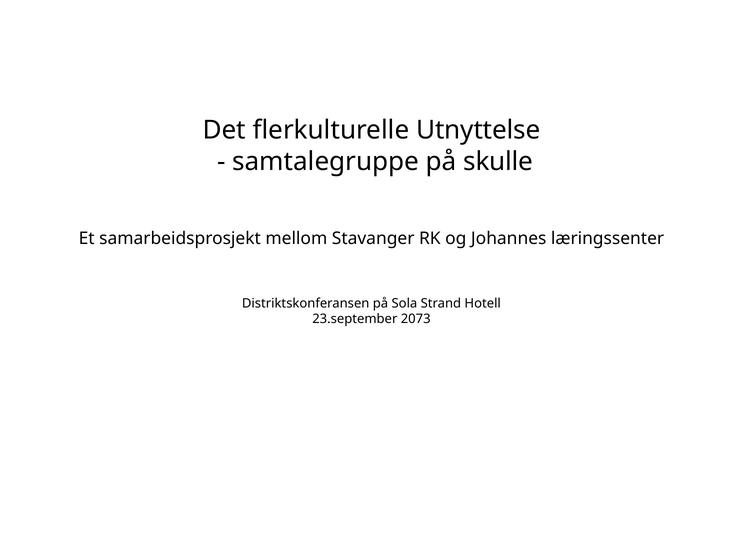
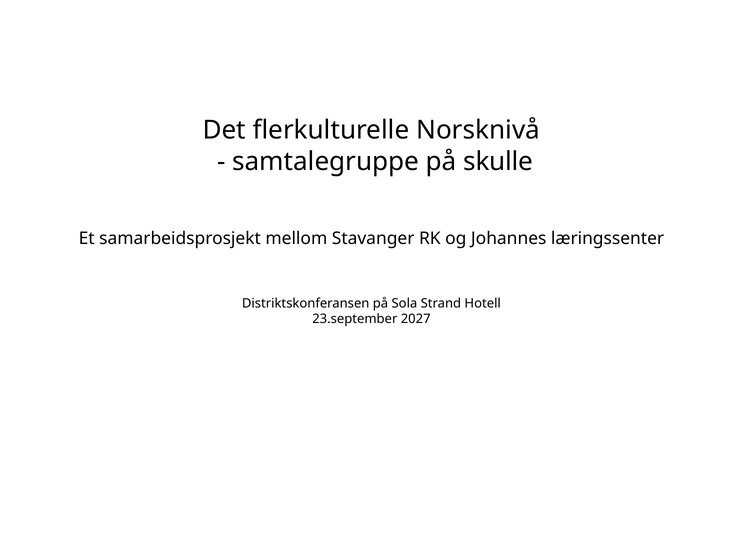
Utnyttelse: Utnyttelse -> Norsknivå
2073: 2073 -> 2027
